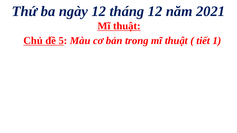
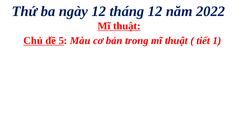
2021: 2021 -> 2022
